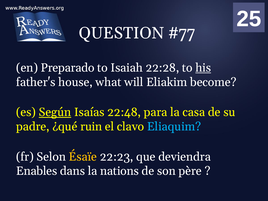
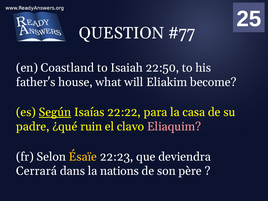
Preparado: Preparado -> Coastland
22:28: 22:28 -> 22:50
his underline: present -> none
22:48: 22:48 -> 22:22
Eliaquim colour: light blue -> pink
Enables: Enables -> Cerrará
